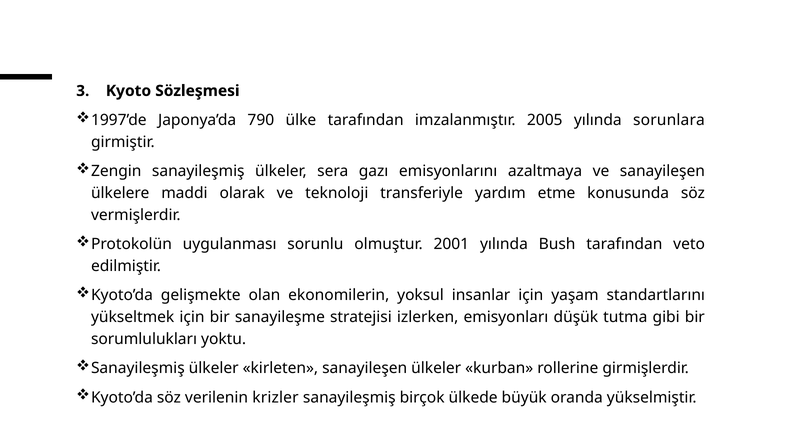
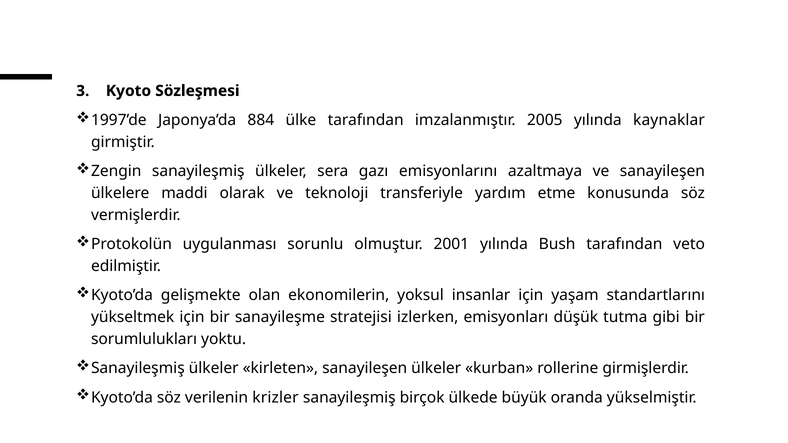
790: 790 -> 884
sorunlara: sorunlara -> kaynaklar
